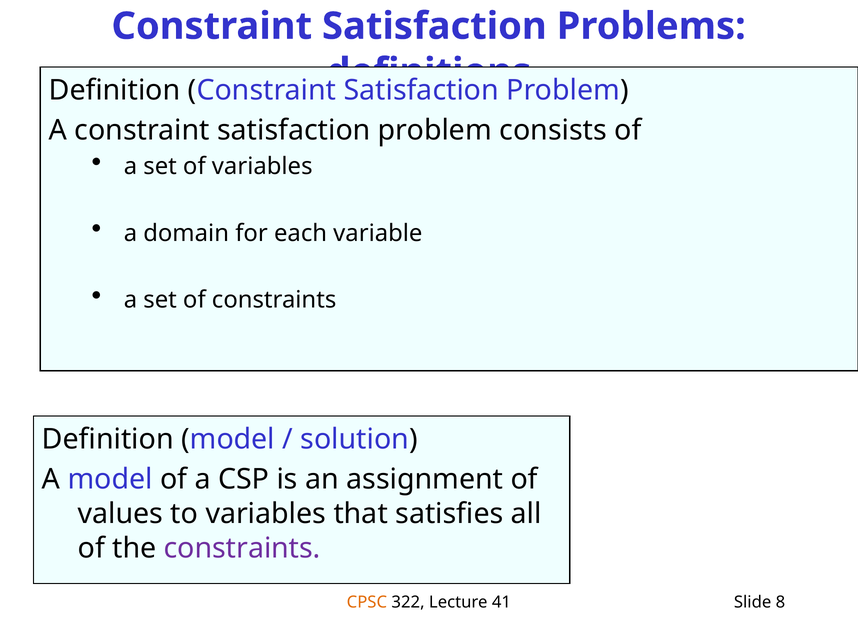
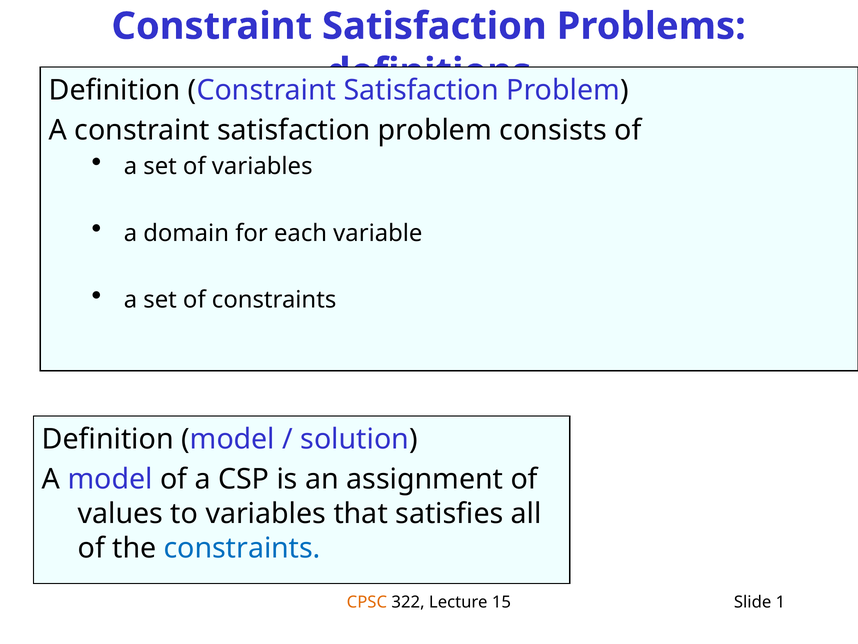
constraints at (242, 548) colour: purple -> blue
41: 41 -> 15
8: 8 -> 1
